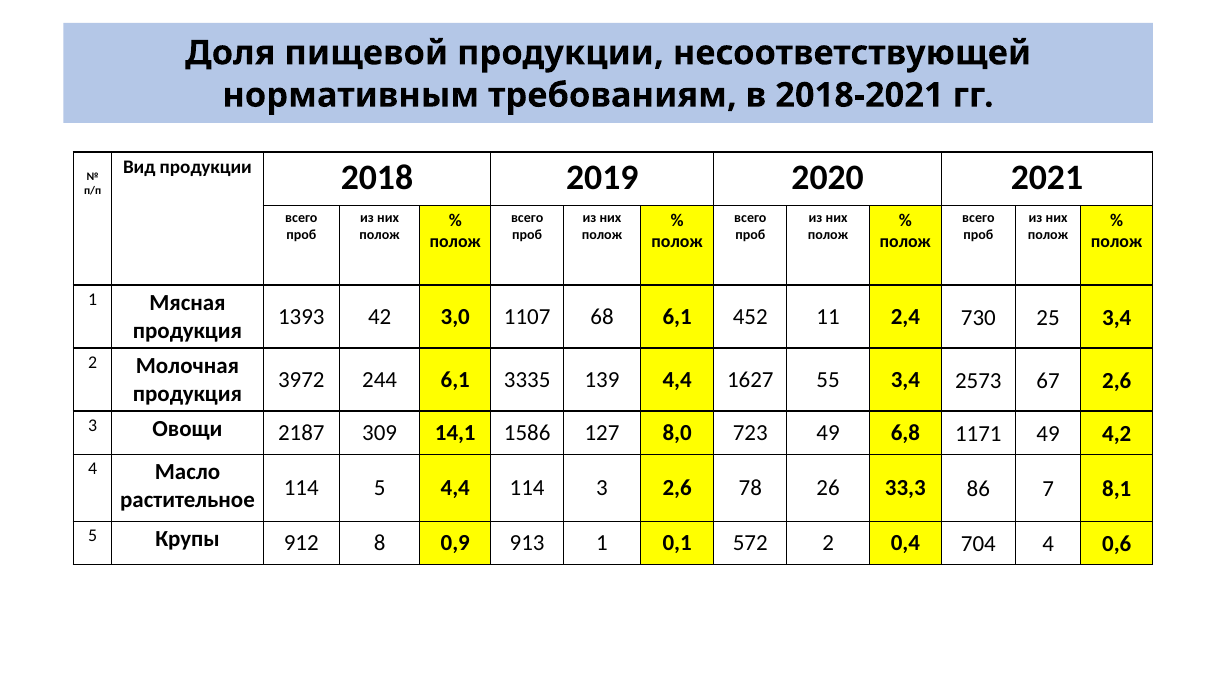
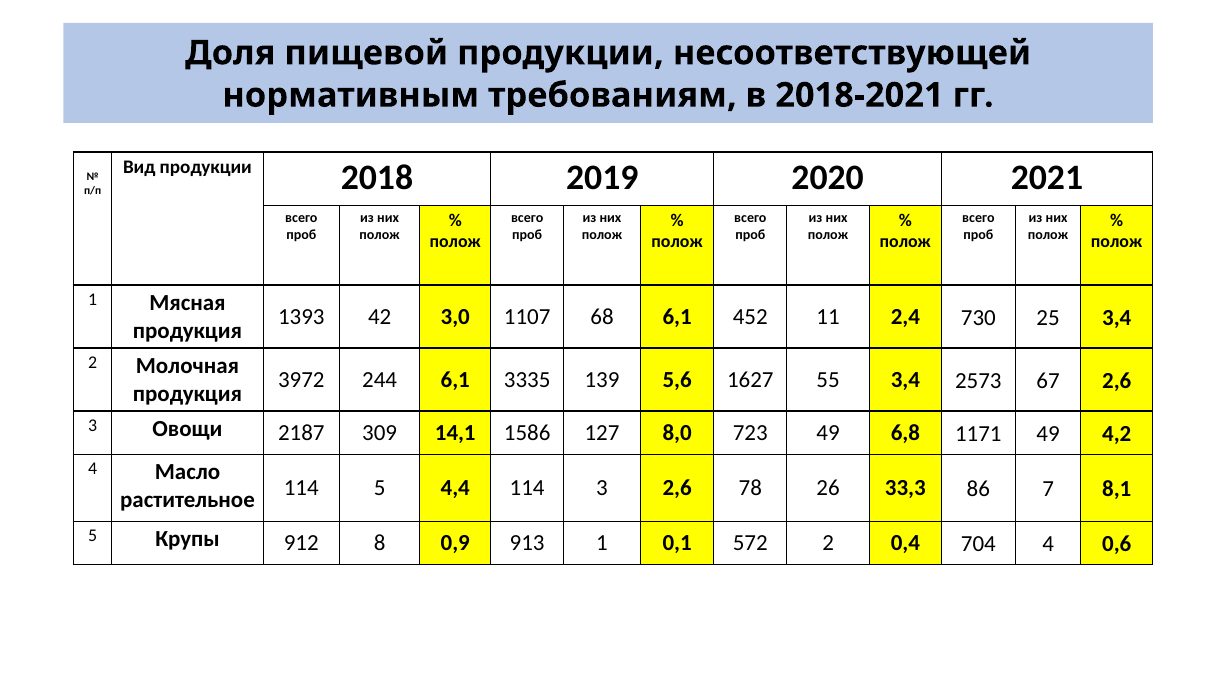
139 4,4: 4,4 -> 5,6
